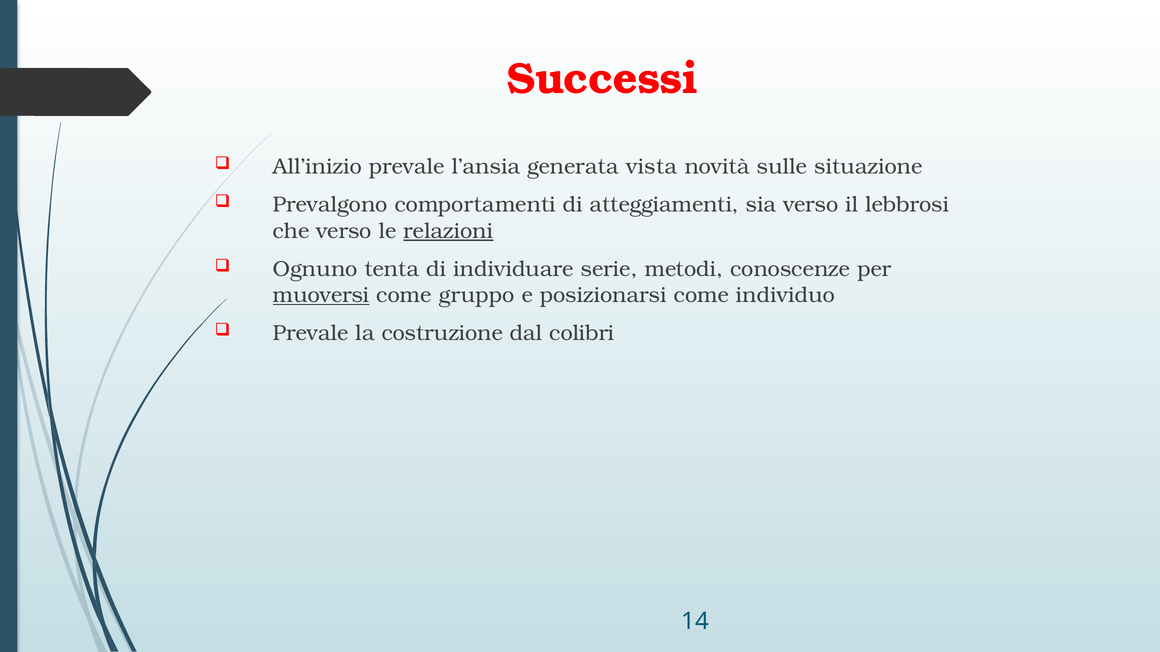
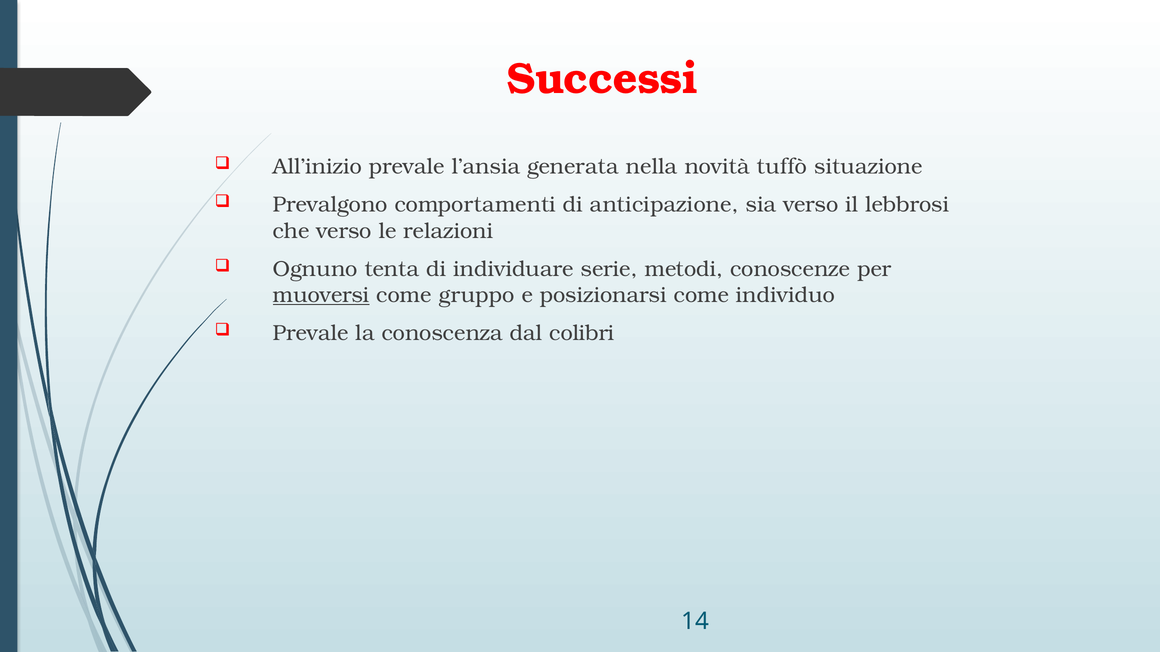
vista: vista -> nella
sulle: sulle -> tuffò
atteggiamenti: atteggiamenti -> anticipazione
relazioni underline: present -> none
costruzione: costruzione -> conoscenza
